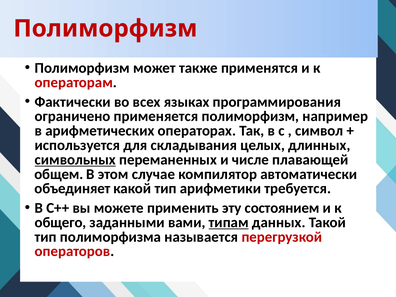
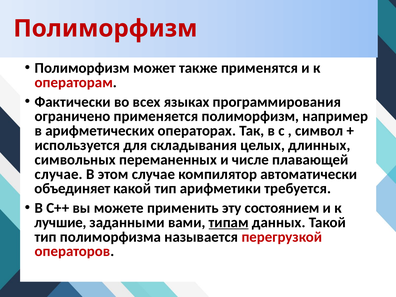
символьных underline: present -> none
общем at (59, 174): общем -> случае
общего: общего -> лучшие
